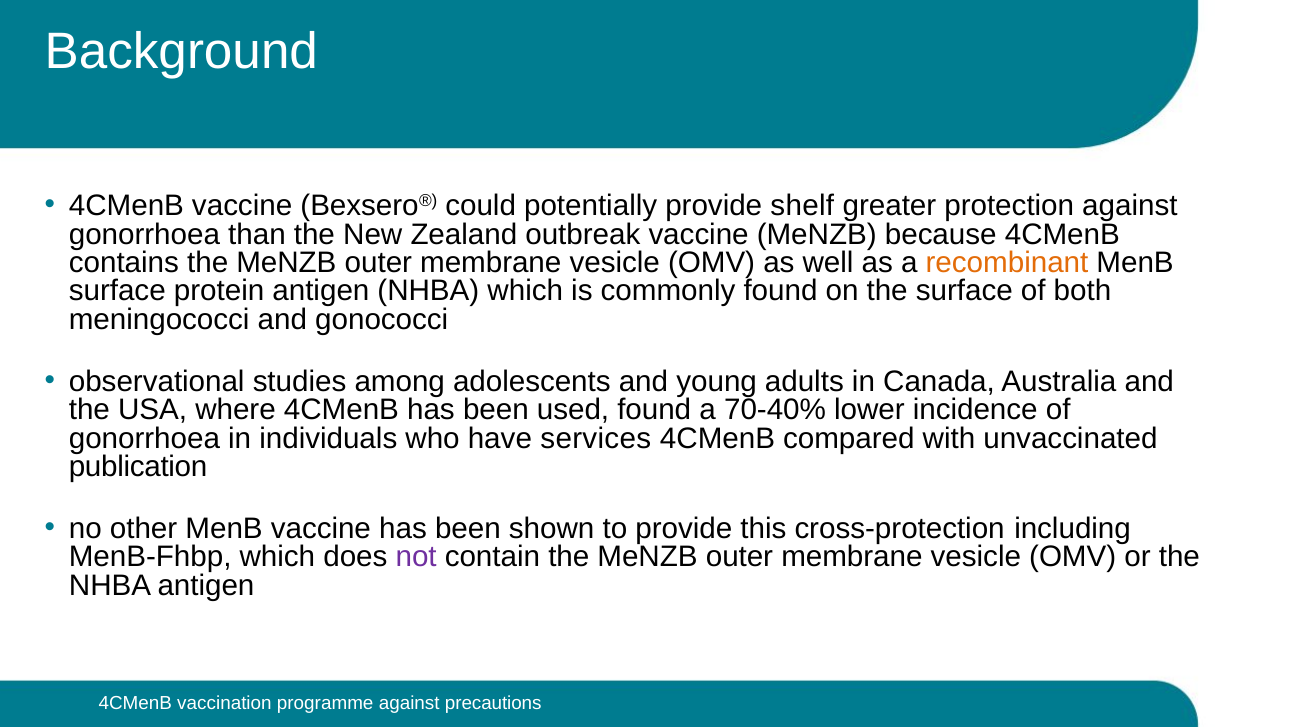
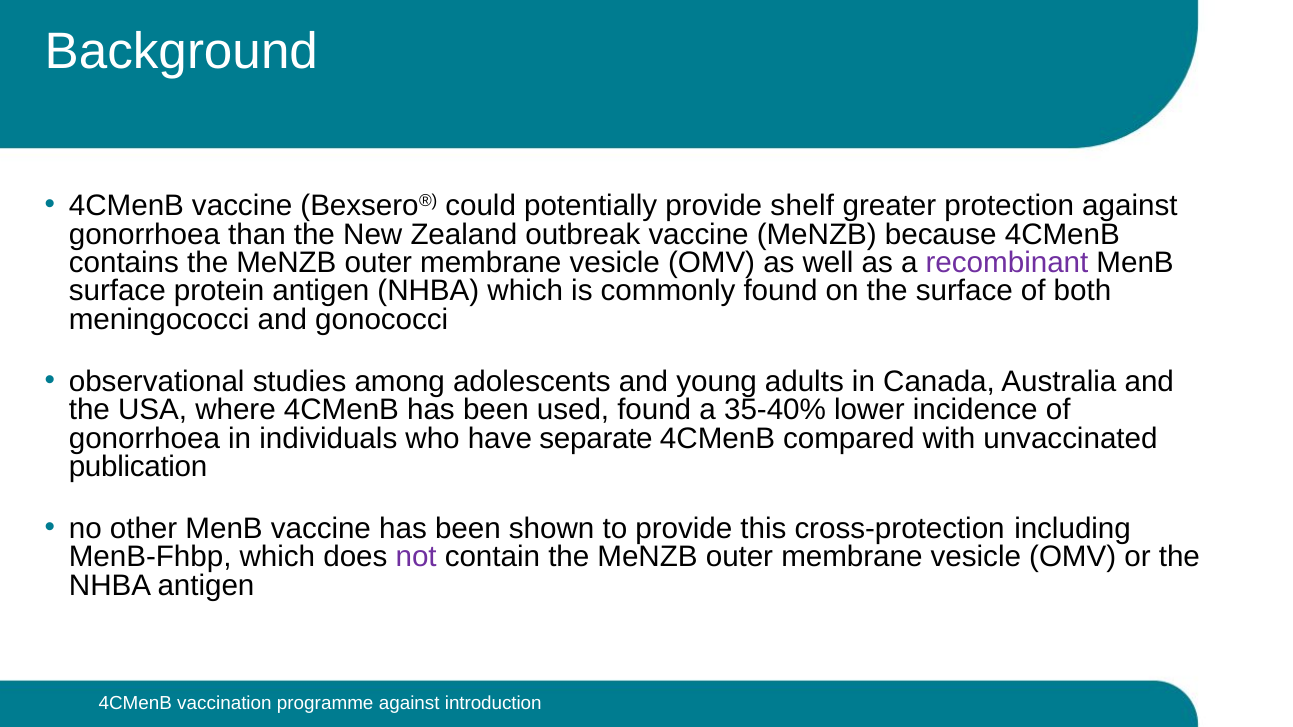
recombinant colour: orange -> purple
70-40%: 70-40% -> 35-40%
services: services -> separate
precautions: precautions -> introduction
